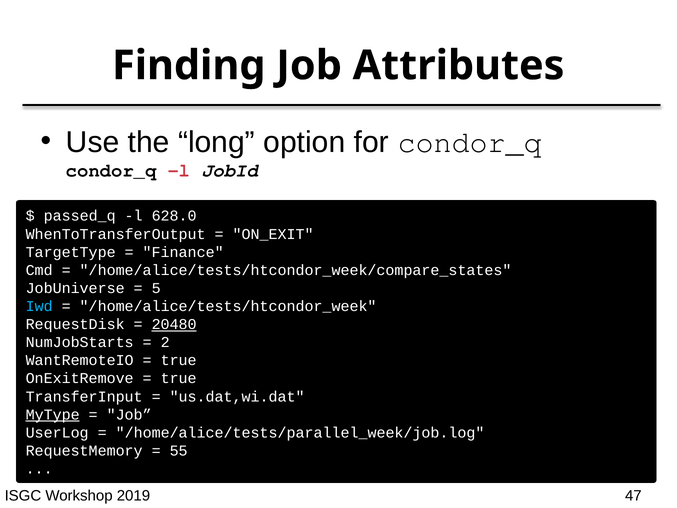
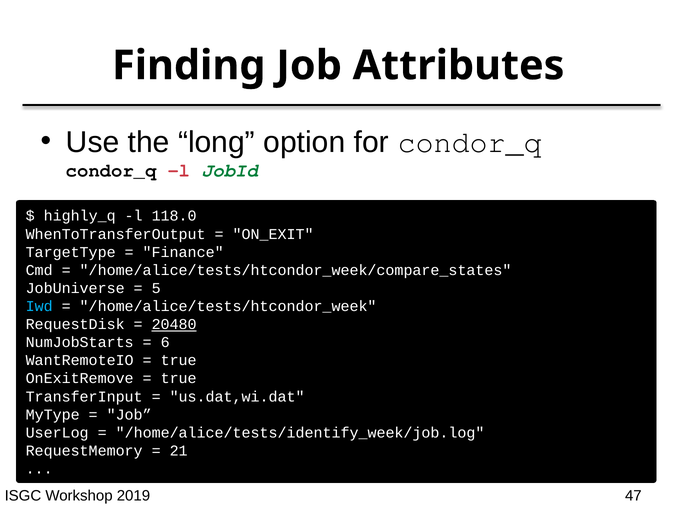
JobId colour: black -> green
passed_q: passed_q -> highly_q
628.0: 628.0 -> 118.0
2: 2 -> 6
MyType underline: present -> none
/home/alice/tests/parallel_week/job.log: /home/alice/tests/parallel_week/job.log -> /home/alice/tests/identify_week/job.log
55: 55 -> 21
